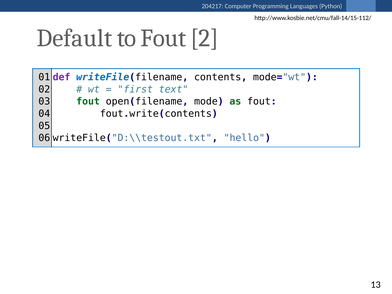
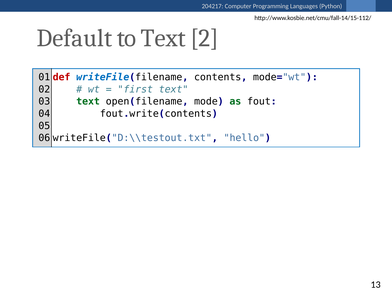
to Fout: Fout -> Text
def colour: purple -> red
fout at (88, 102): fout -> text
